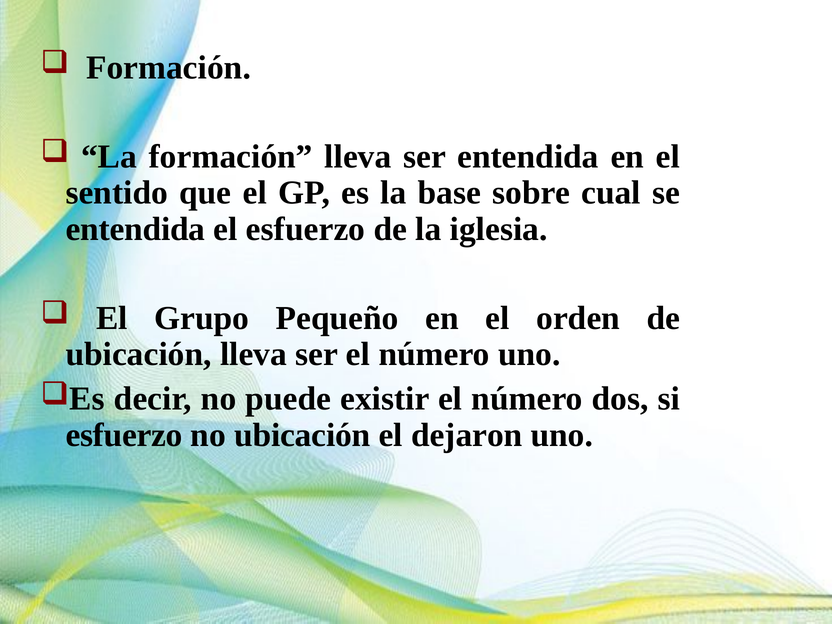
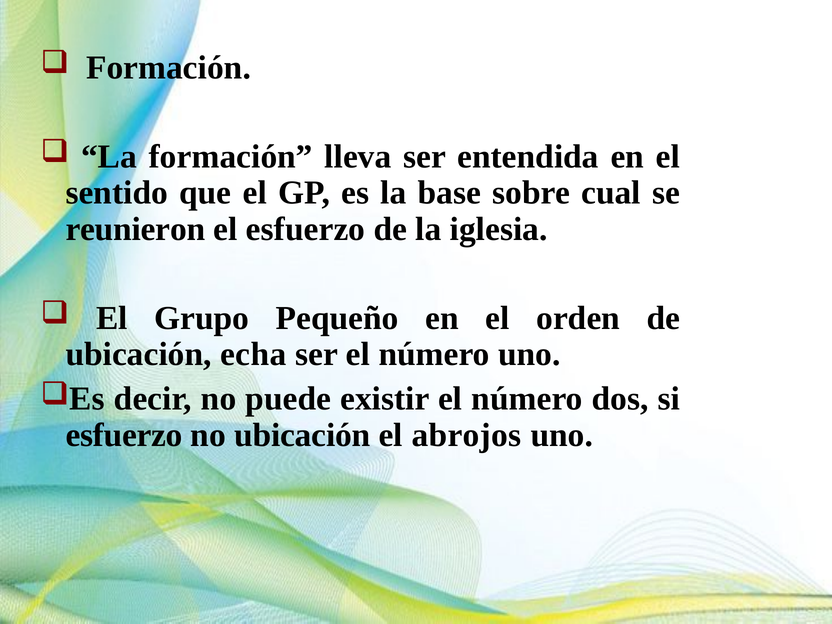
entendida at (135, 229): entendida -> reunieron
ubicación lleva: lleva -> echa
dejaron: dejaron -> abrojos
